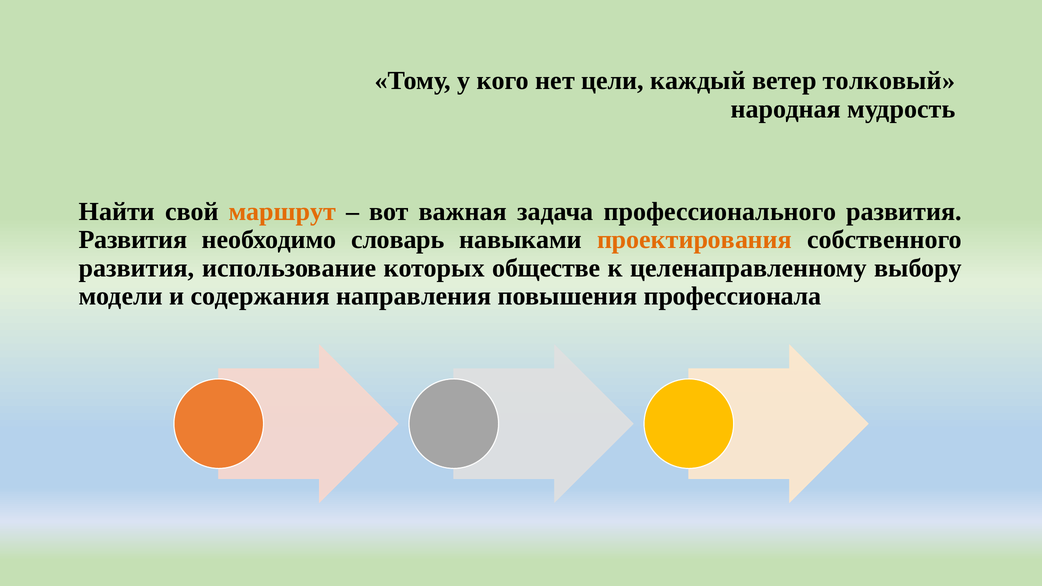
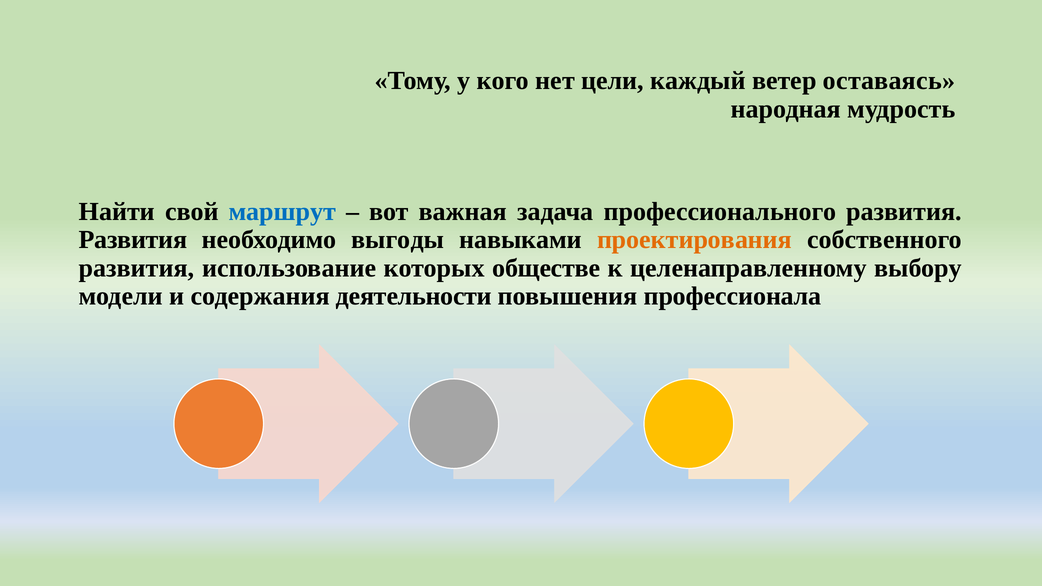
толковый: толковый -> оставаясь
маршрут colour: orange -> blue
словарь: словарь -> выгоды
направления: направления -> деятельности
